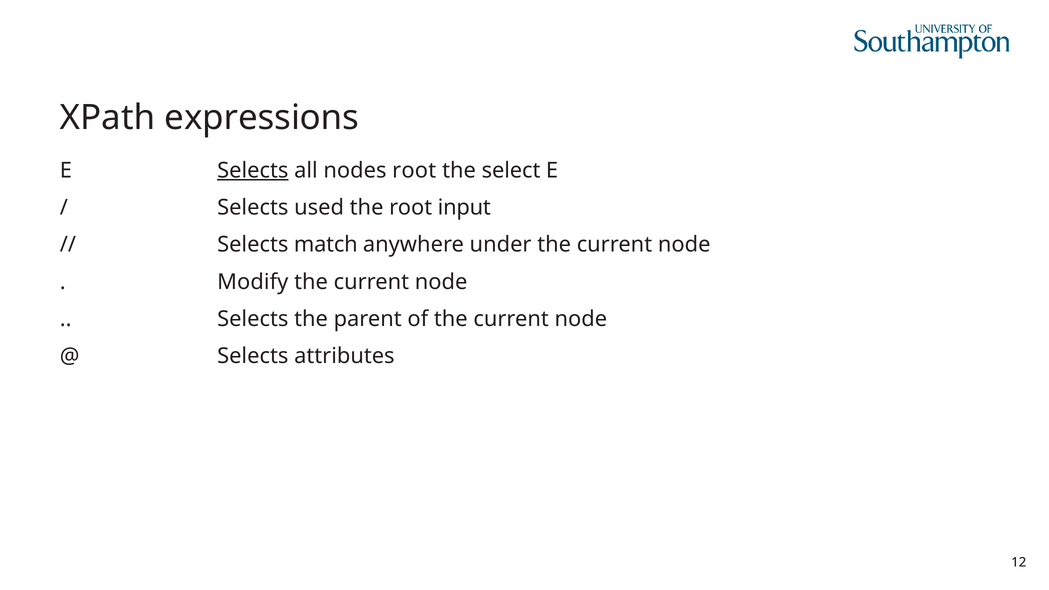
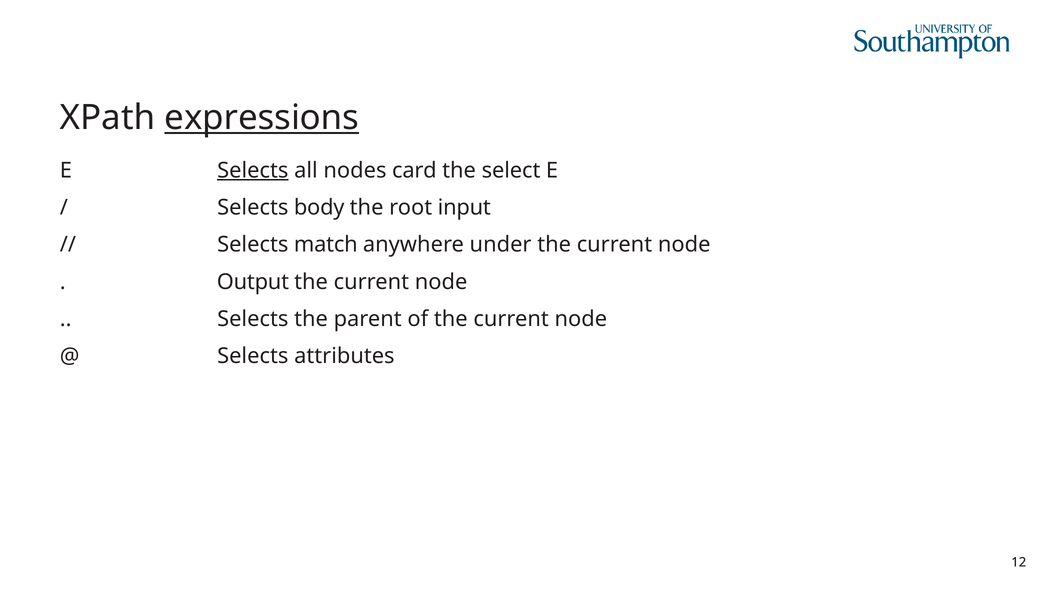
expressions underline: none -> present
nodes root: root -> card
used: used -> body
Modify: Modify -> Output
